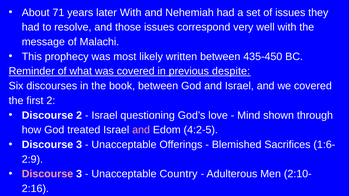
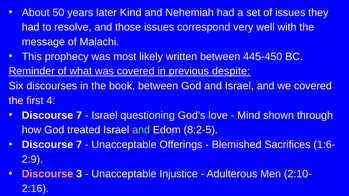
71: 71 -> 50
later With: With -> Kind
435-450: 435-450 -> 445-450
first 2: 2 -> 4
2 at (79, 115): 2 -> 7
and at (141, 130) colour: pink -> light green
4:2-5: 4:2-5 -> 8:2-5
3 at (79, 145): 3 -> 7
Country: Country -> Injustice
